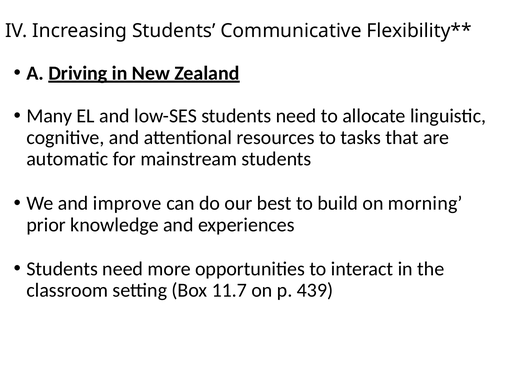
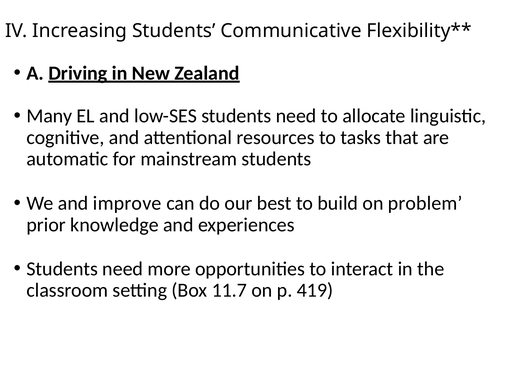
morning: morning -> problem
439: 439 -> 419
